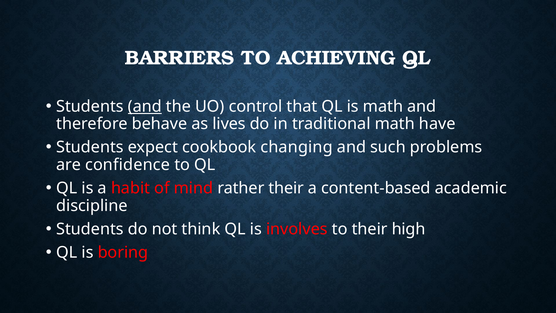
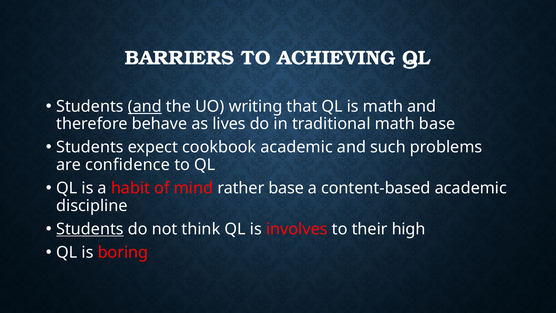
control: control -> writing
math have: have -> base
cookbook changing: changing -> academic
rather their: their -> base
Students at (90, 229) underline: none -> present
